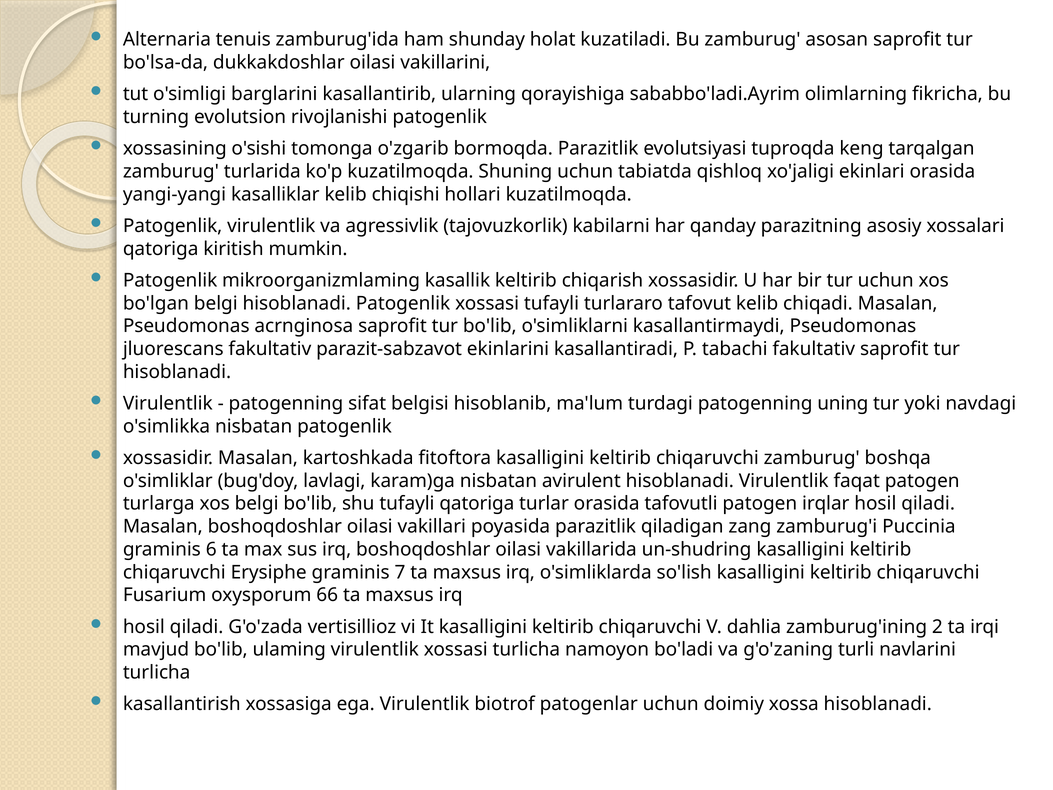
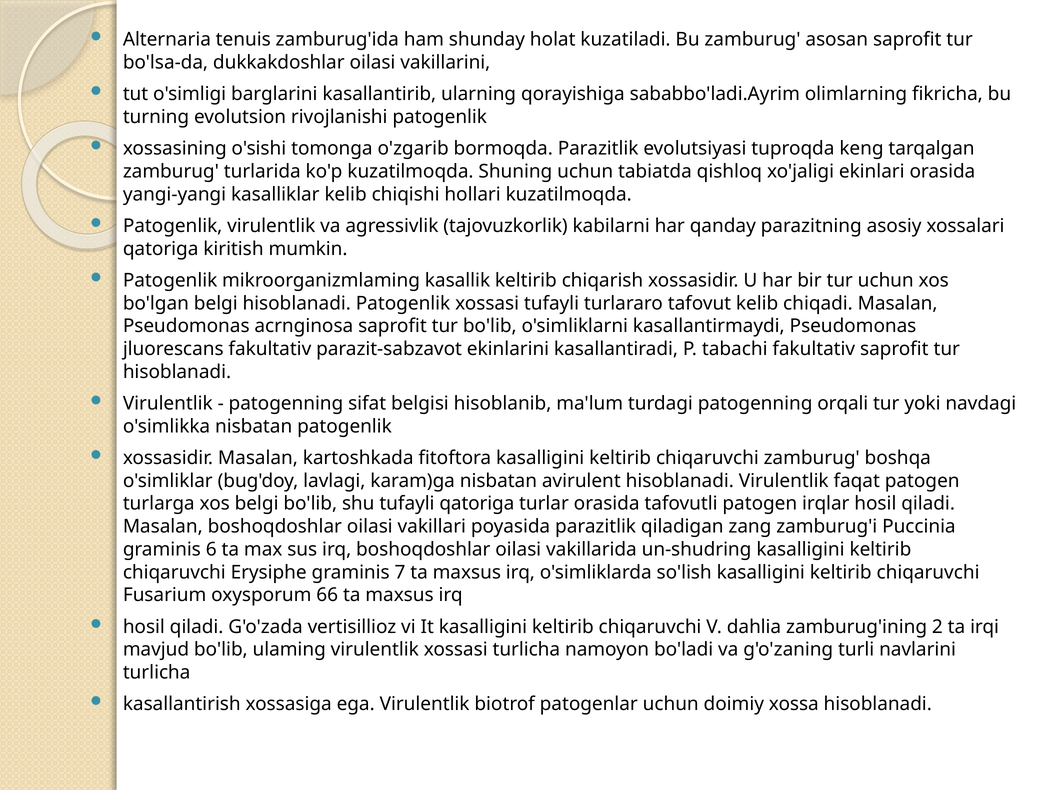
uning: uning -> orqali
